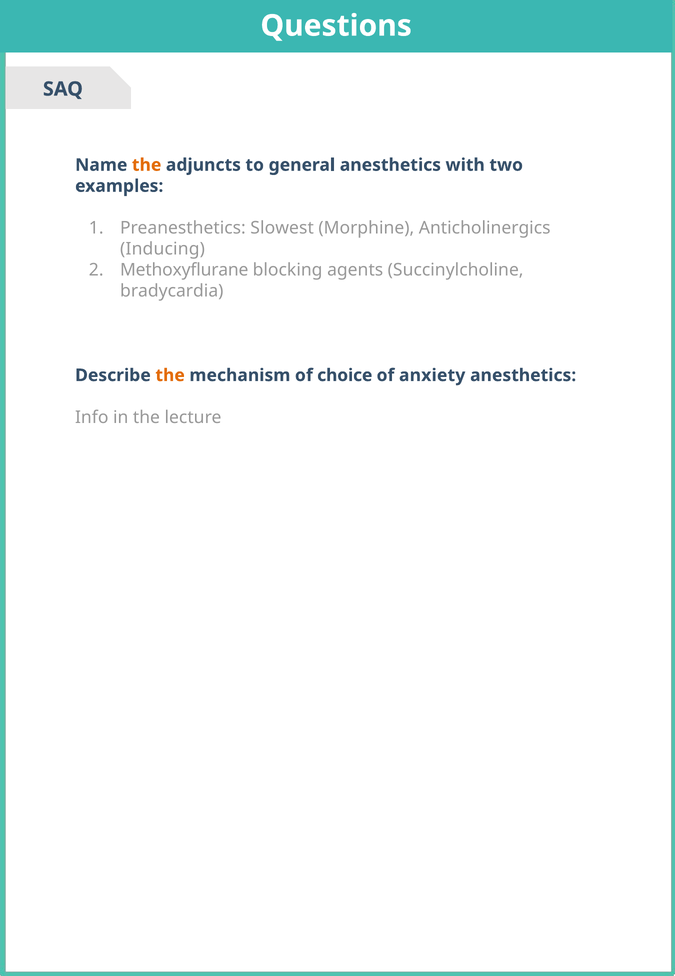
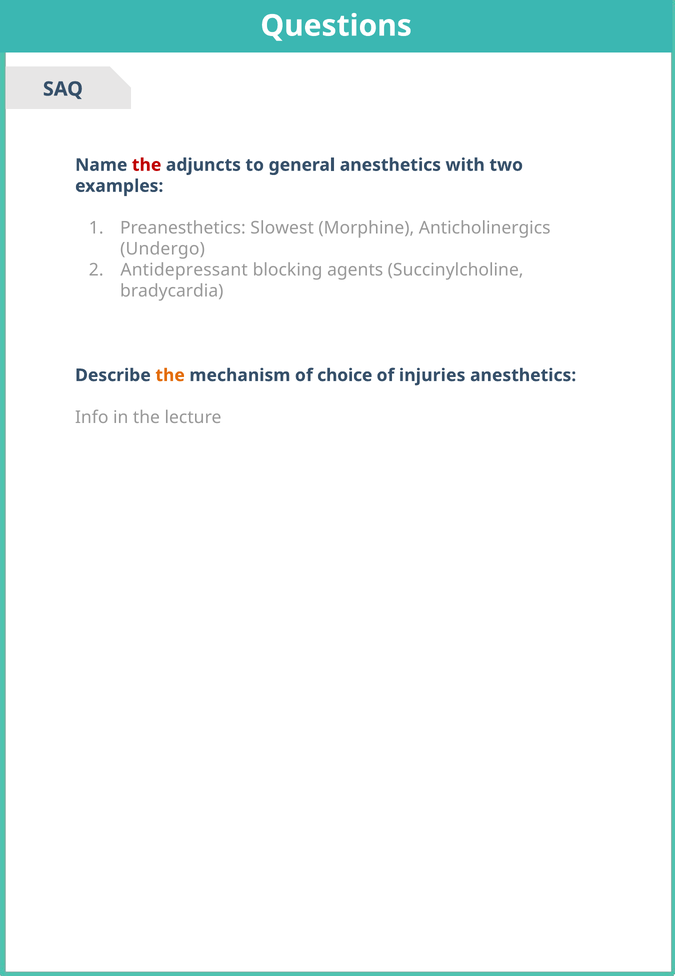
the at (147, 165) colour: orange -> red
Inducing: Inducing -> Undergo
Methoxyflurane: Methoxyflurane -> Antidepressant
anxiety: anxiety -> injuries
